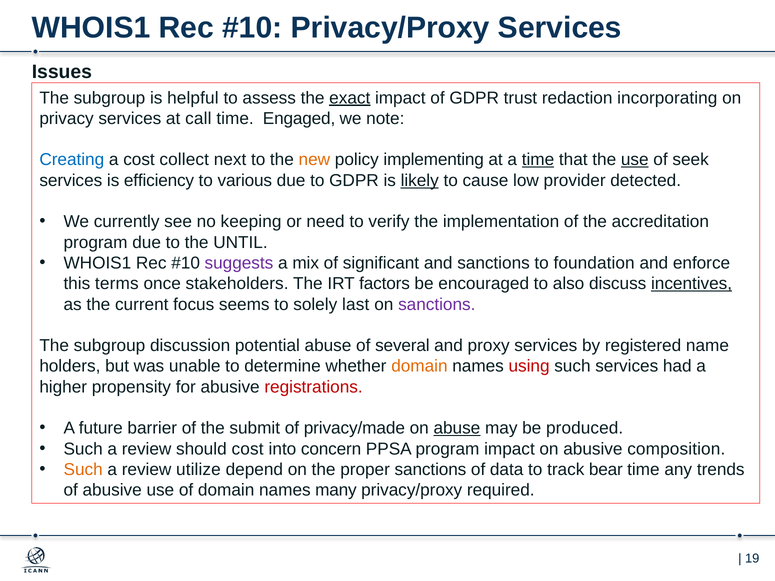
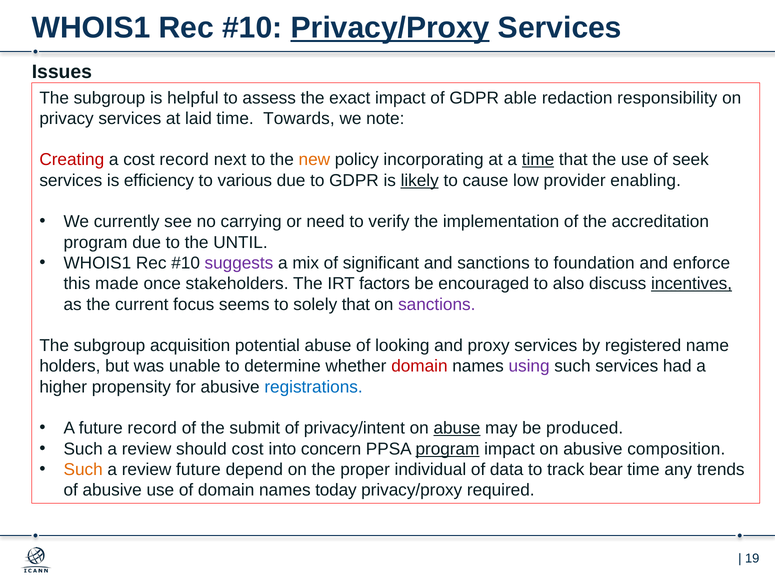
Privacy/Proxy at (390, 28) underline: none -> present
exact underline: present -> none
trust: trust -> able
incorporating: incorporating -> responsibility
call: call -> laid
Engaged: Engaged -> Towards
Creating colour: blue -> red
cost collect: collect -> record
implementing: implementing -> incorporating
use at (635, 160) underline: present -> none
detected: detected -> enabling
keeping: keeping -> carrying
terms: terms -> made
solely last: last -> that
discussion: discussion -> acquisition
several: several -> looking
domain at (419, 366) colour: orange -> red
using colour: red -> purple
registrations colour: red -> blue
future barrier: barrier -> record
privacy/made: privacy/made -> privacy/intent
program at (447, 449) underline: none -> present
review utilize: utilize -> future
proper sanctions: sanctions -> individual
many: many -> today
